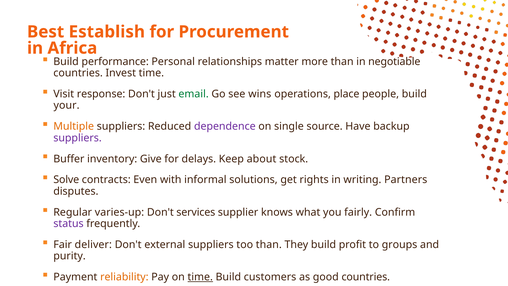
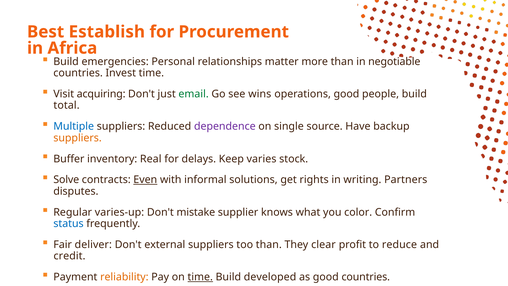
performance: performance -> emergencies
response: response -> acquiring
operations place: place -> good
your: your -> total
Multiple colour: orange -> blue
suppliers at (78, 138) colour: purple -> orange
Give: Give -> Real
about: about -> varies
Even underline: none -> present
services: services -> mistake
fairly: fairly -> color
status colour: purple -> blue
They build: build -> clear
groups: groups -> reduce
purity: purity -> credit
customers: customers -> developed
